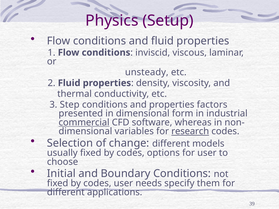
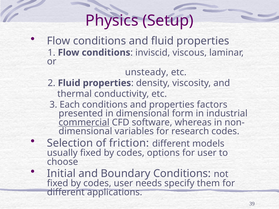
Step: Step -> Each
research underline: present -> none
change: change -> friction
